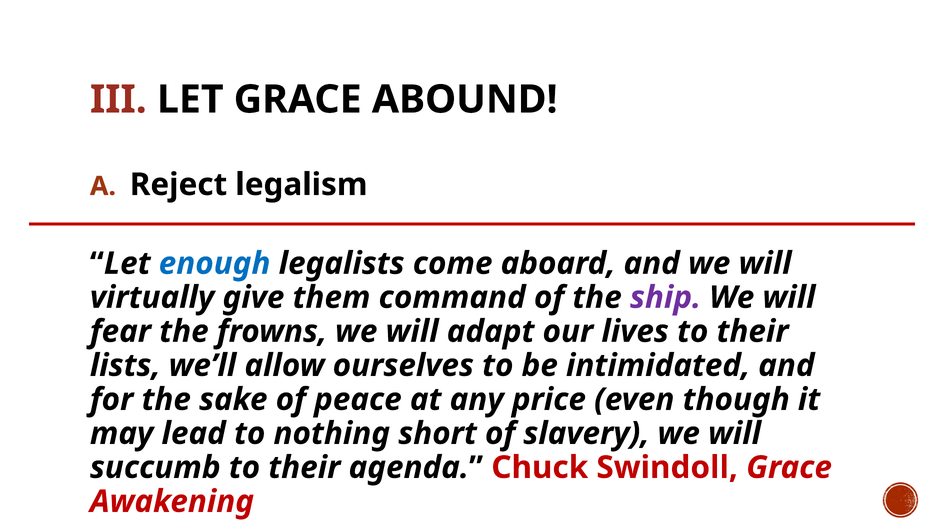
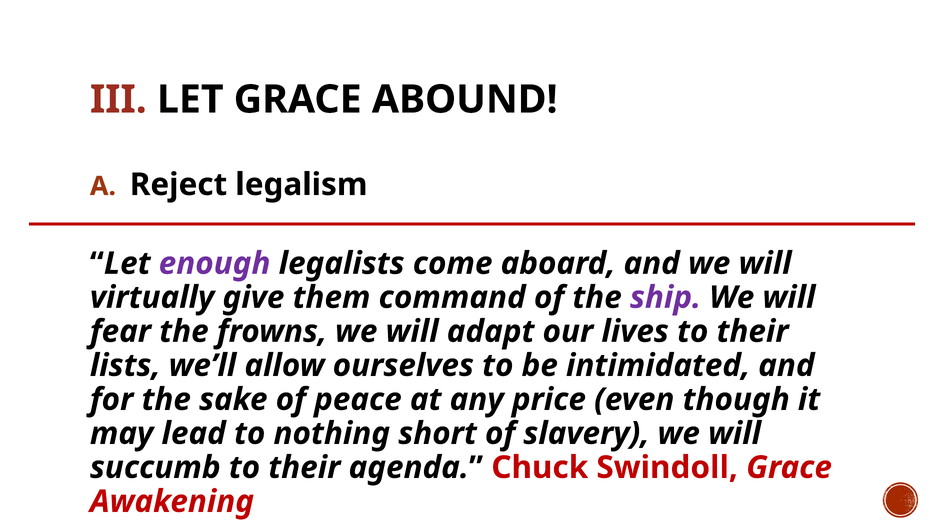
enough colour: blue -> purple
